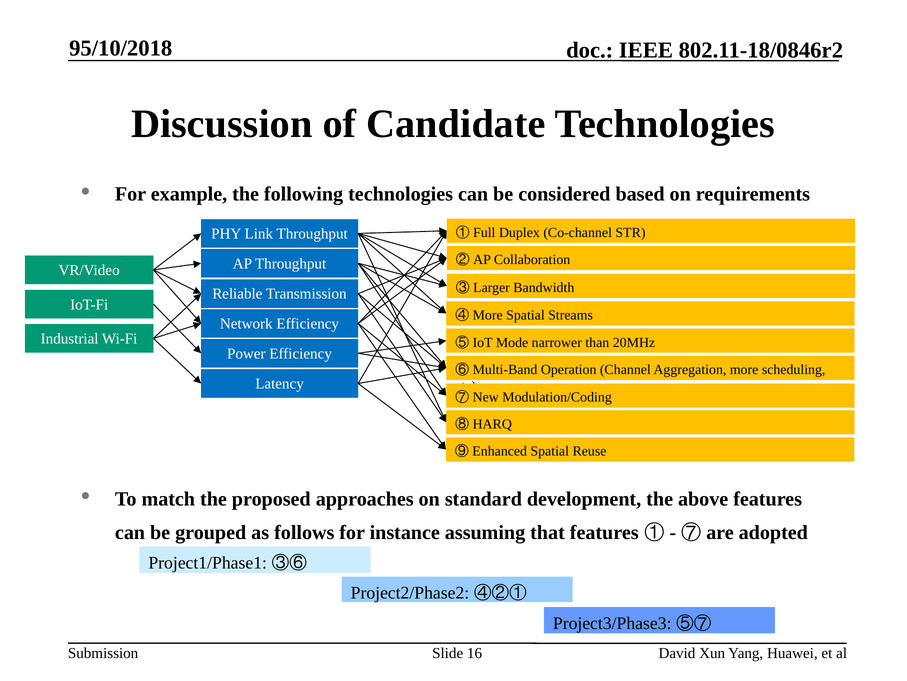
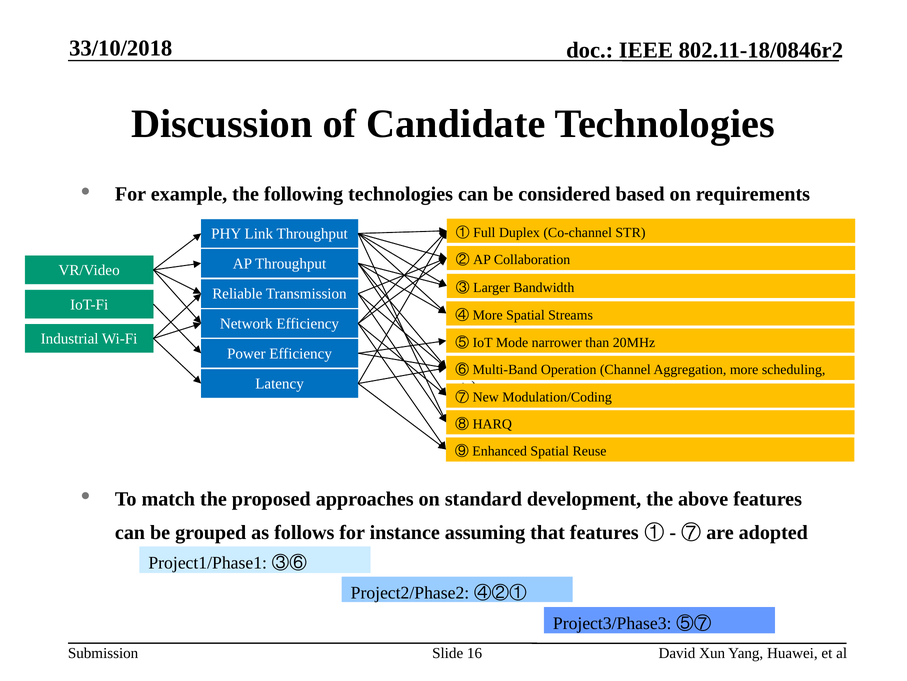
95/10/2018: 95/10/2018 -> 33/10/2018
